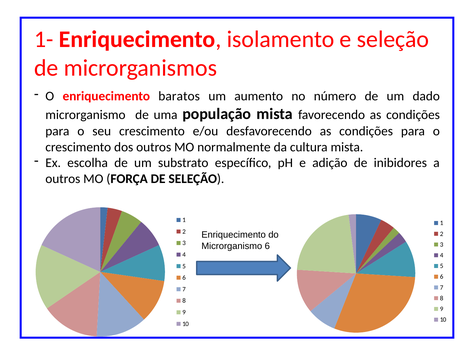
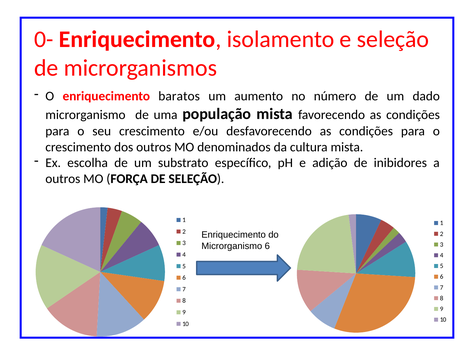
1-: 1- -> 0-
normalmente: normalmente -> denominados
